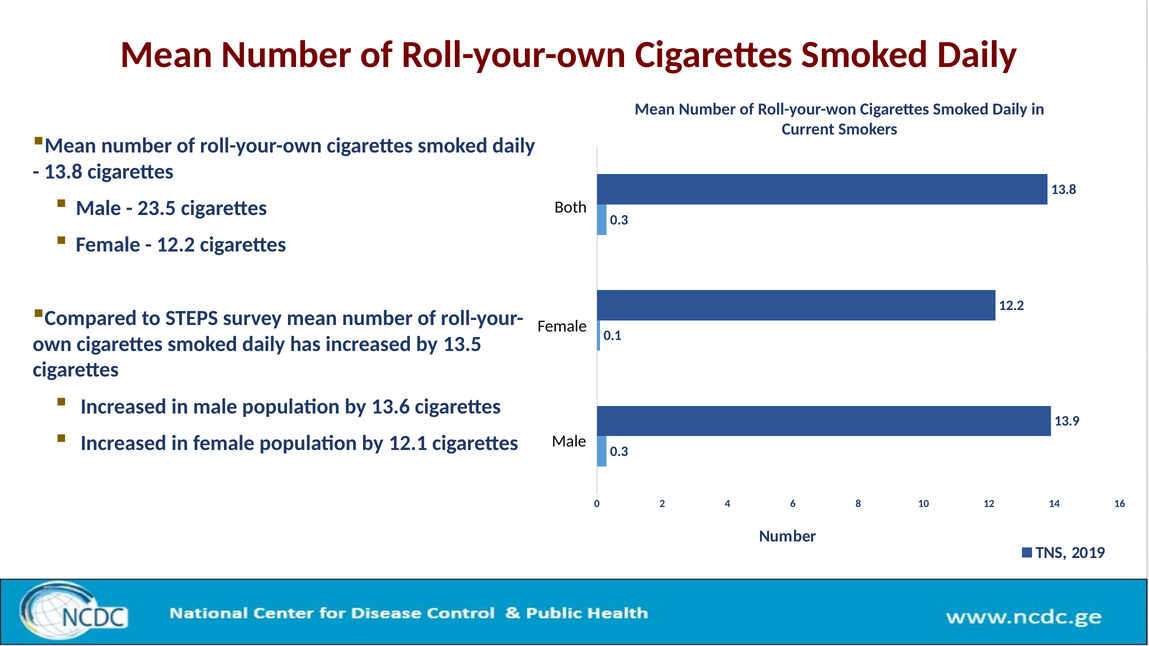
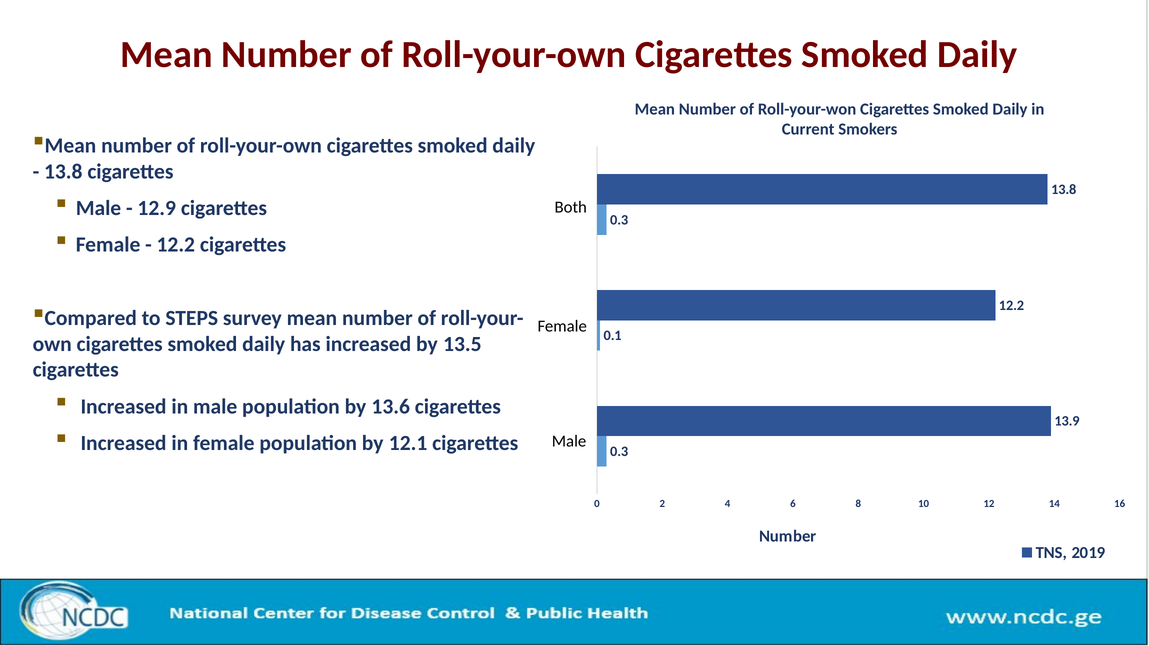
23.5: 23.5 -> 12.9
